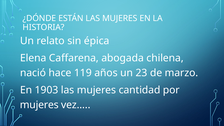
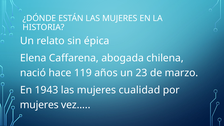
1903: 1903 -> 1943
cantidad: cantidad -> cualidad
